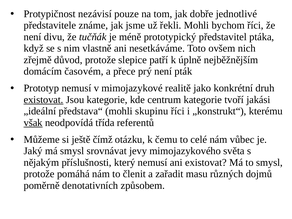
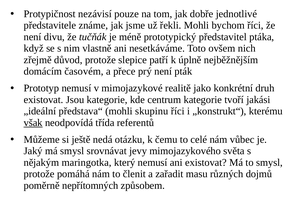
existovat at (44, 100) underline: present -> none
čímž: čímž -> nedá
příslušnosti: příslušnosti -> maringotka
denotativních: denotativních -> nepřítomných
